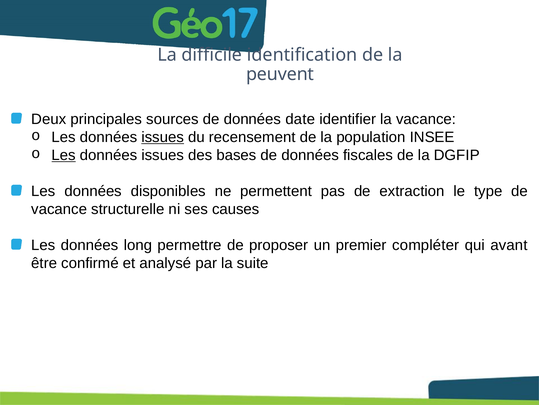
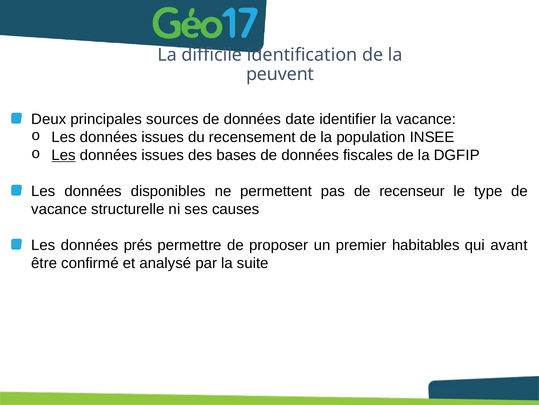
issues at (163, 137) underline: present -> none
extraction: extraction -> recenseur
long: long -> prés
compléter: compléter -> habitables
